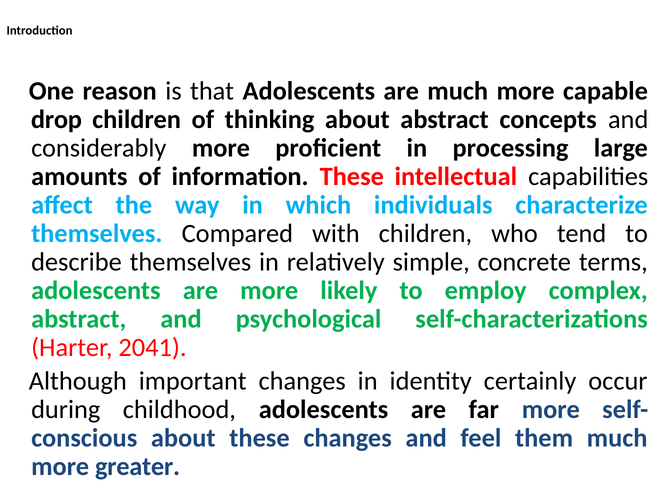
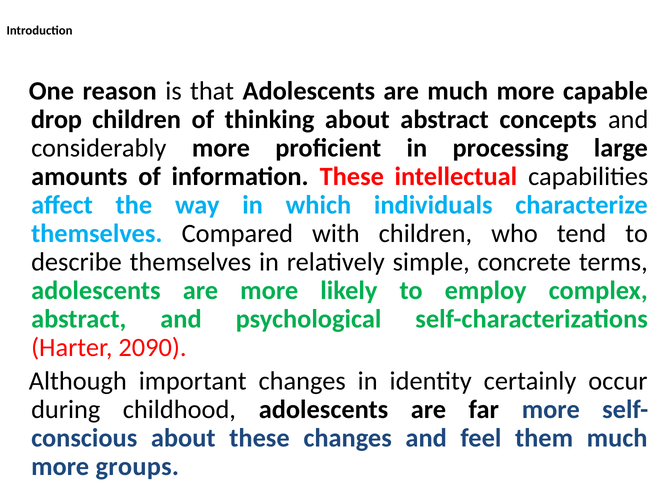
2041: 2041 -> 2090
greater: greater -> groups
